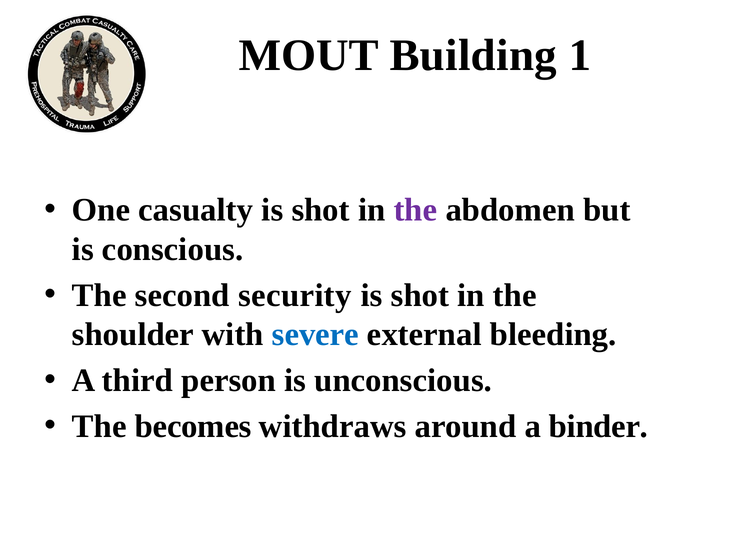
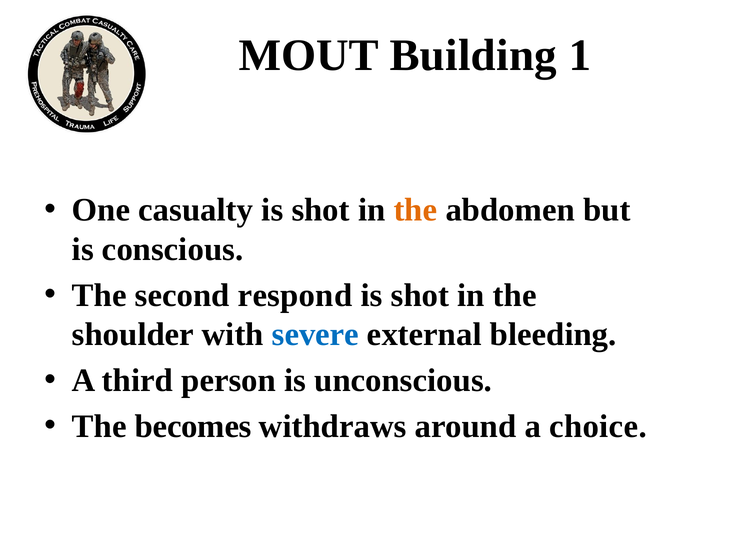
the at (415, 210) colour: purple -> orange
security: security -> respond
binder: binder -> choice
